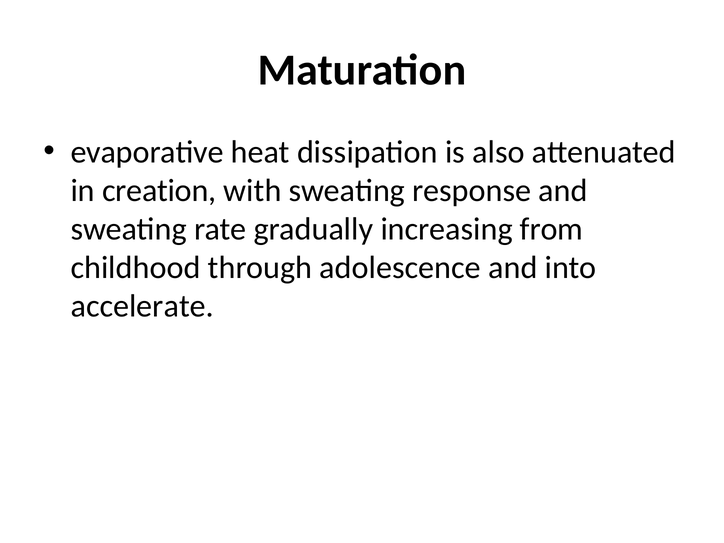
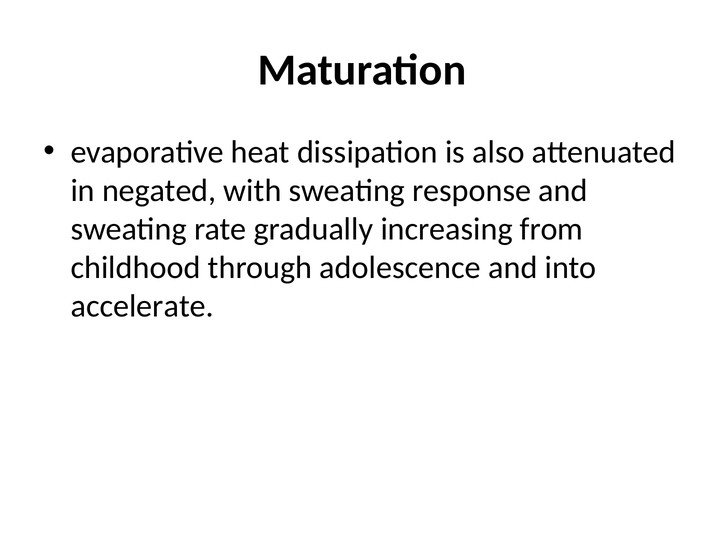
creation: creation -> negated
